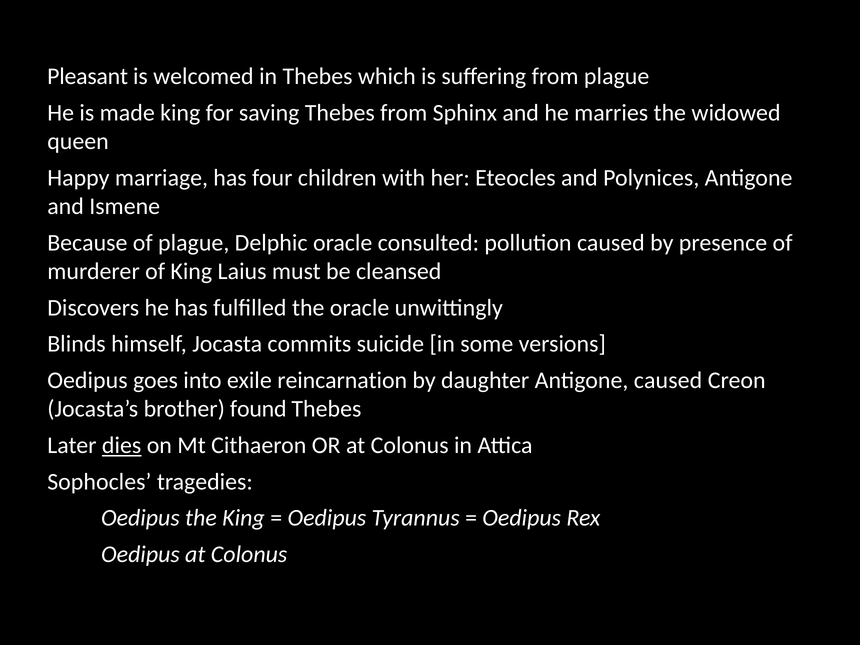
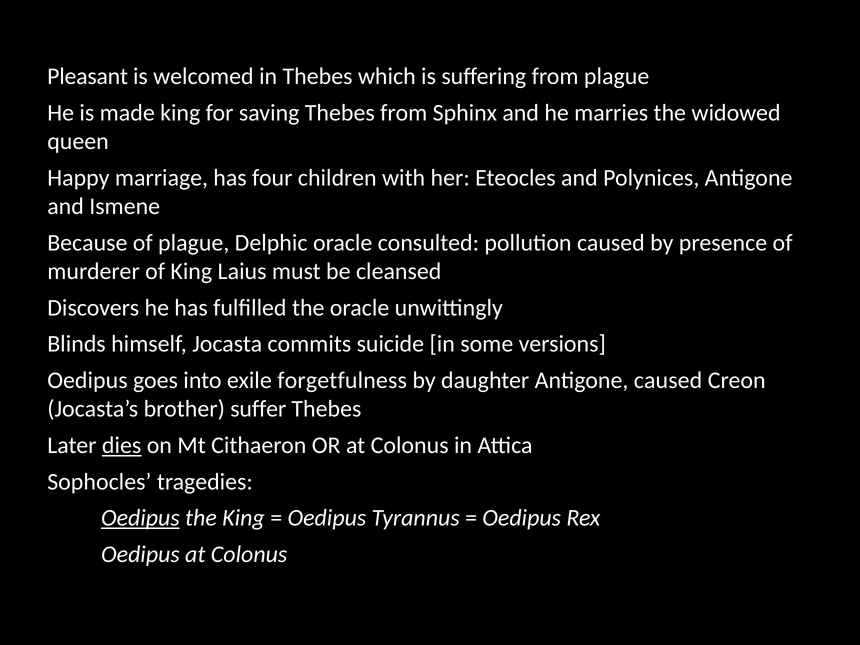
reincarnation: reincarnation -> forgetfulness
found: found -> suffer
Oedipus at (140, 518) underline: none -> present
